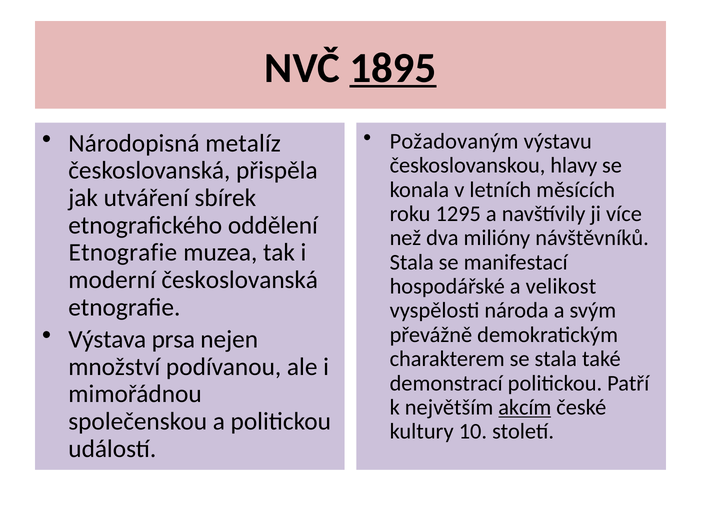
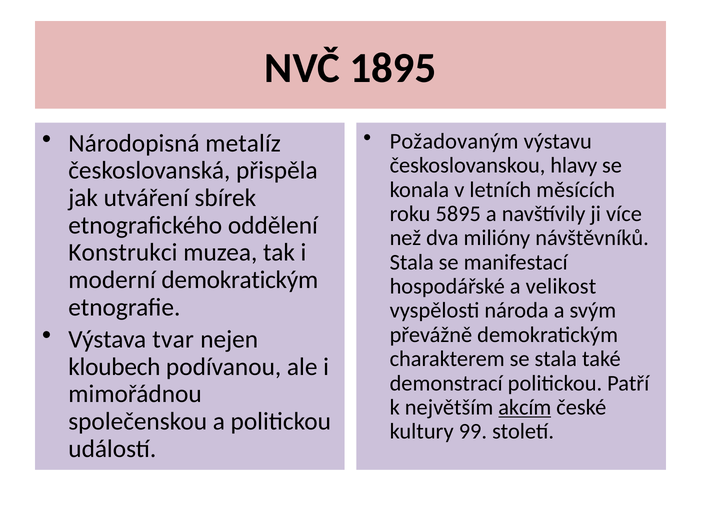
1895 underline: present -> none
1295: 1295 -> 5895
Etnografie at (123, 252): Etnografie -> Konstrukci
moderní českoslovanská: českoslovanská -> demokratickým
prsa: prsa -> tvar
množství: množství -> kloubech
10: 10 -> 99
